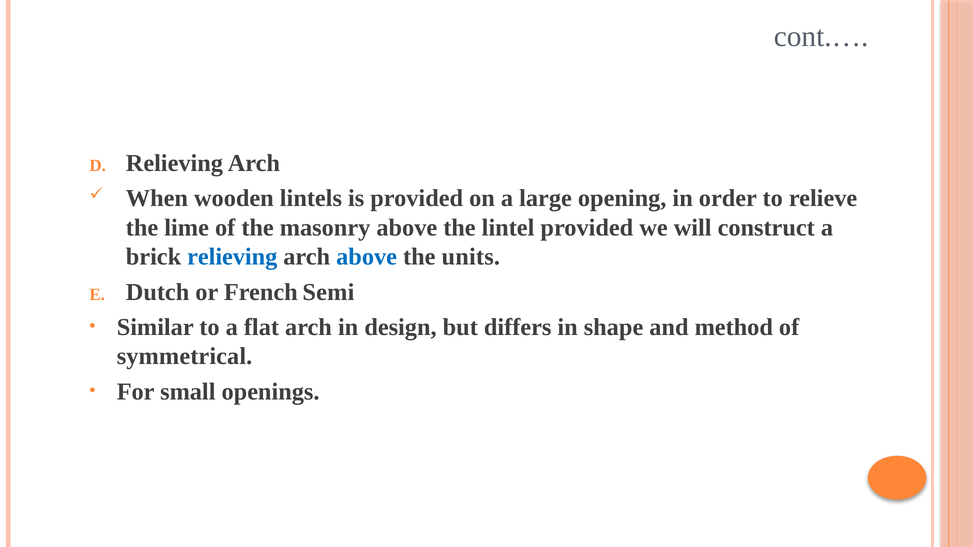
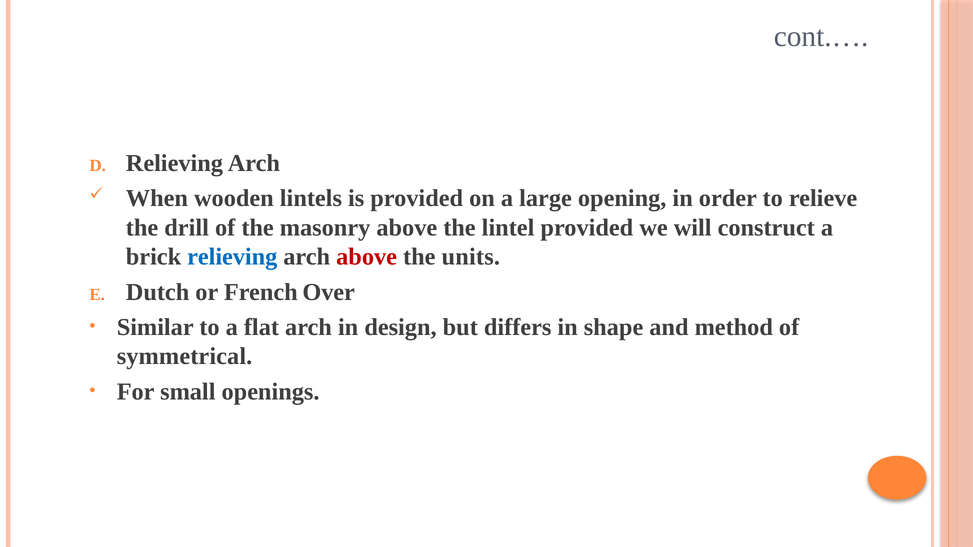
lime: lime -> drill
above at (367, 257) colour: blue -> red
Semi: Semi -> Over
